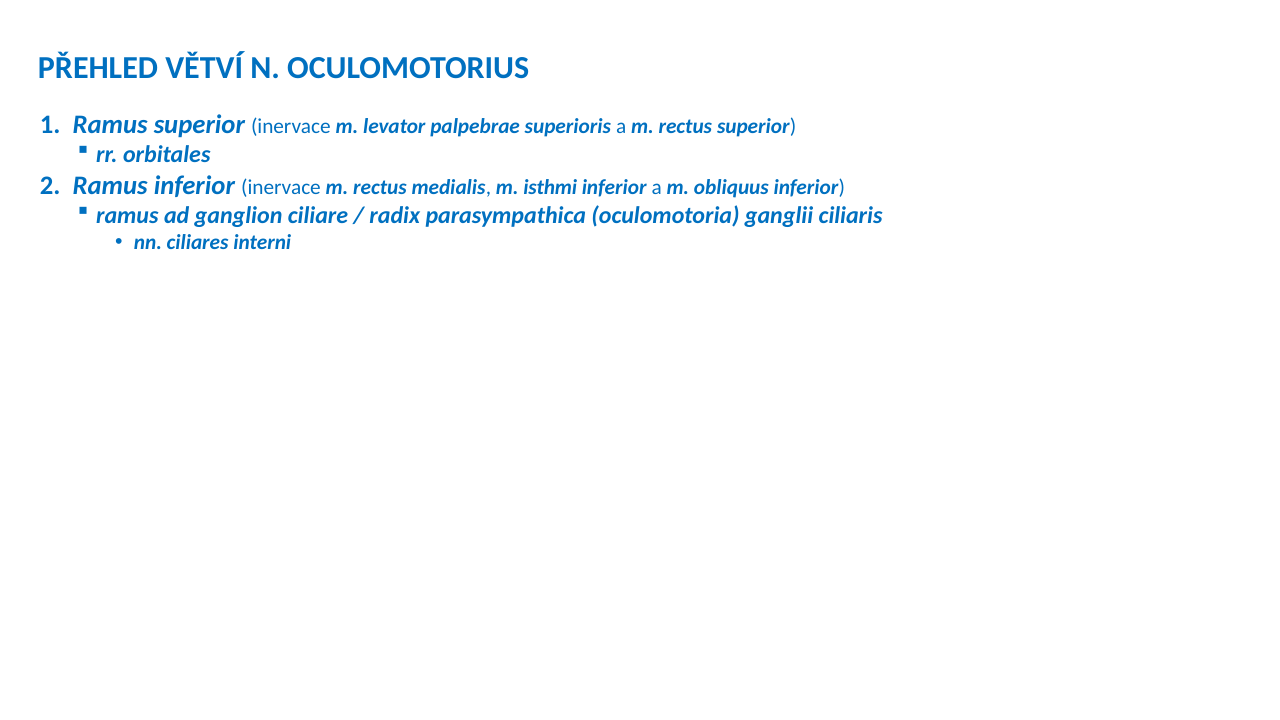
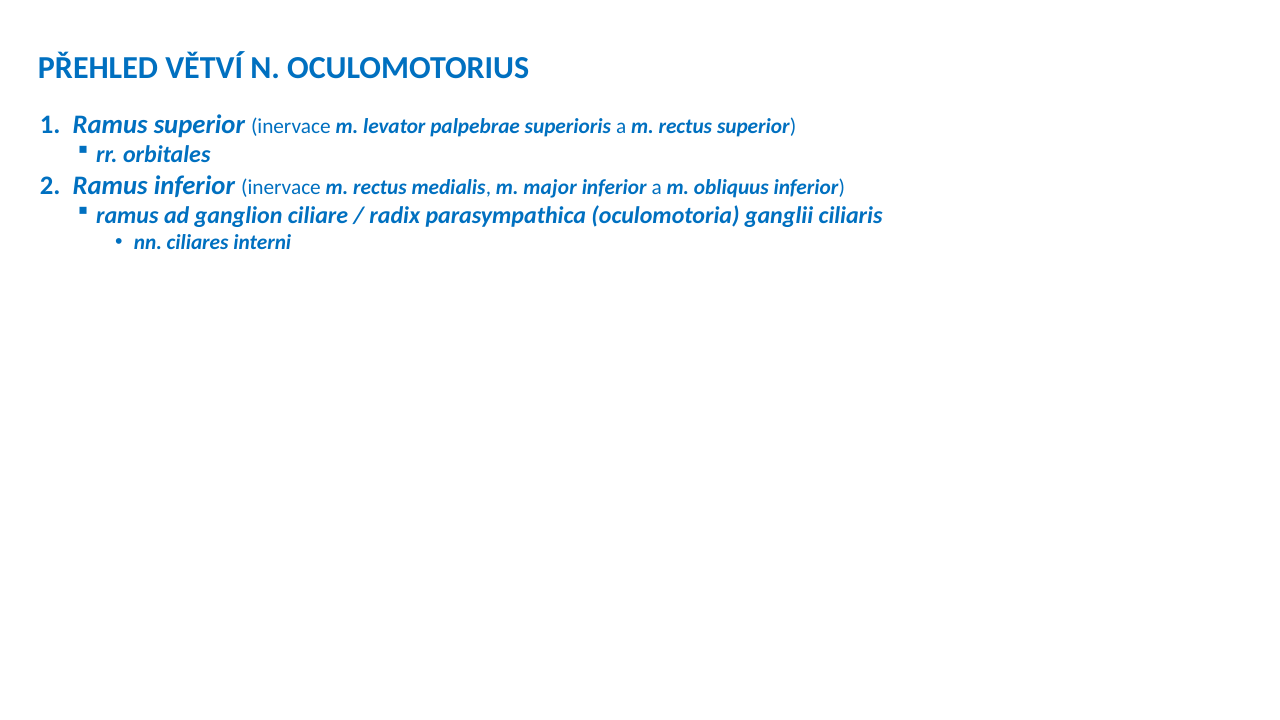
isthmi: isthmi -> major
